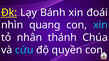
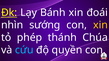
quang: quang -> sướng
xin at (100, 25) colour: light blue -> yellow
nhân: nhân -> phép
